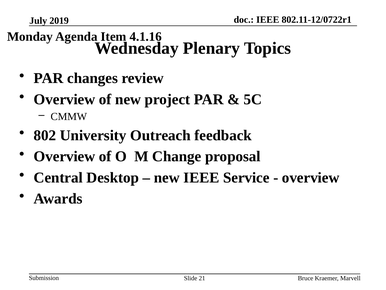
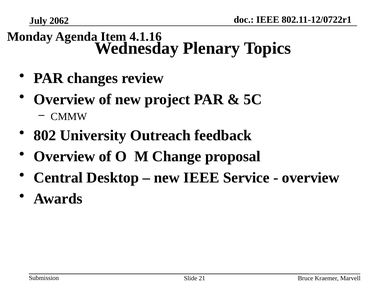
2019: 2019 -> 2062
